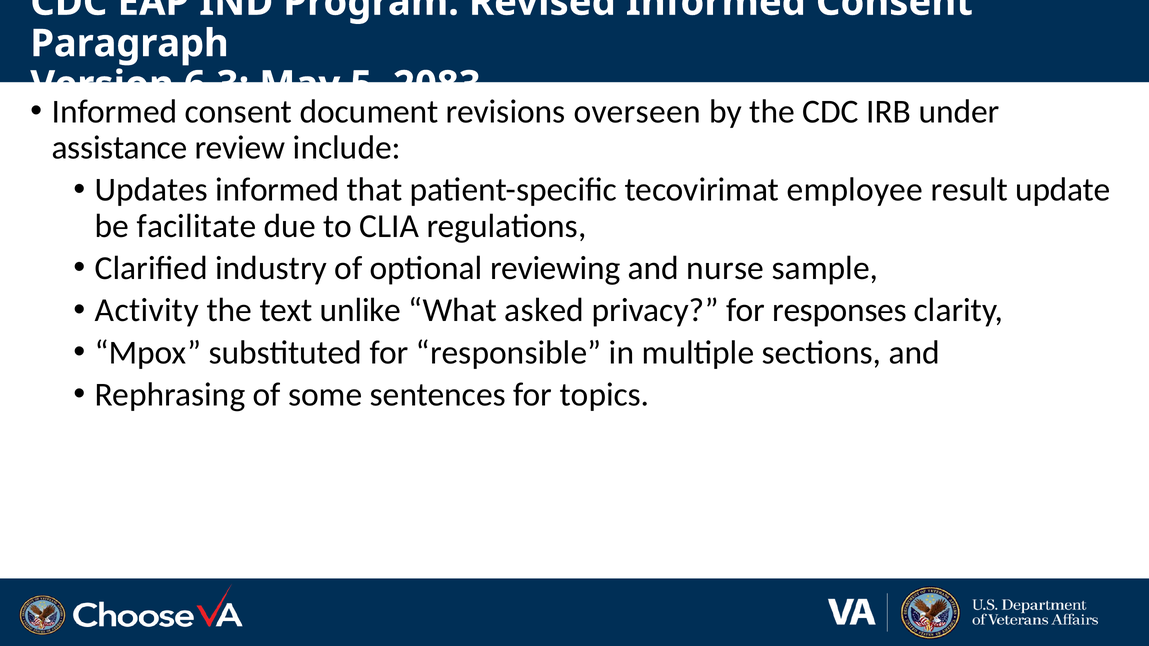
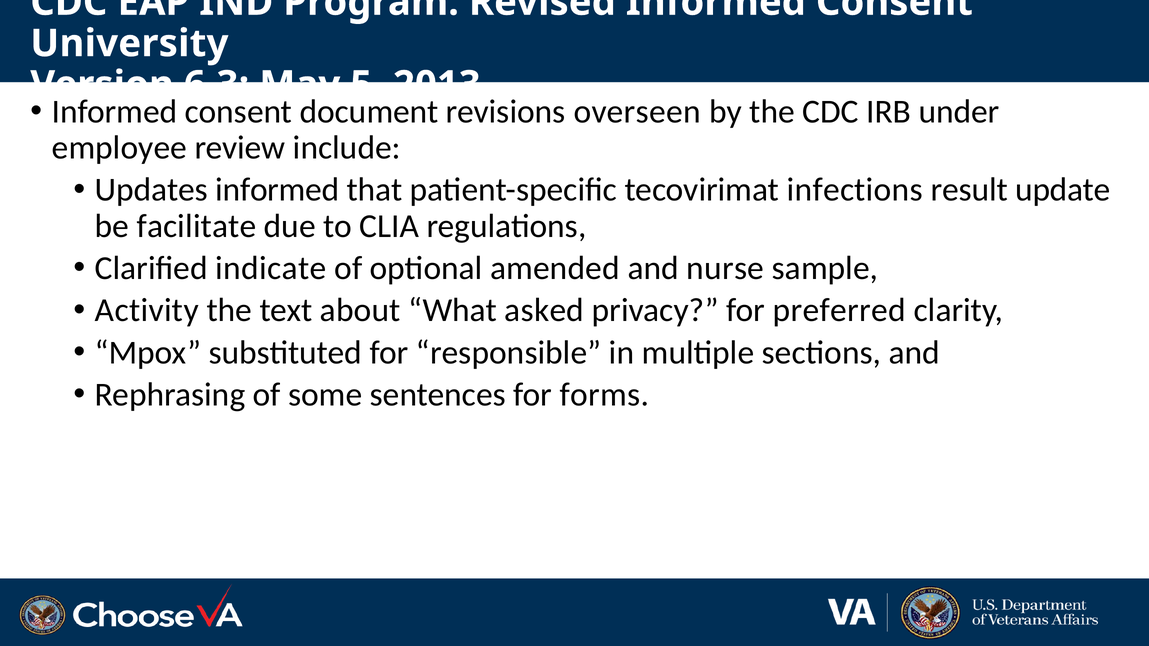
Paragraph: Paragraph -> University
2083: 2083 -> 2013
assistance: assistance -> employee
employee: employee -> infections
industry: industry -> indicate
reviewing: reviewing -> amended
unlike: unlike -> about
responses: responses -> preferred
topics: topics -> forms
